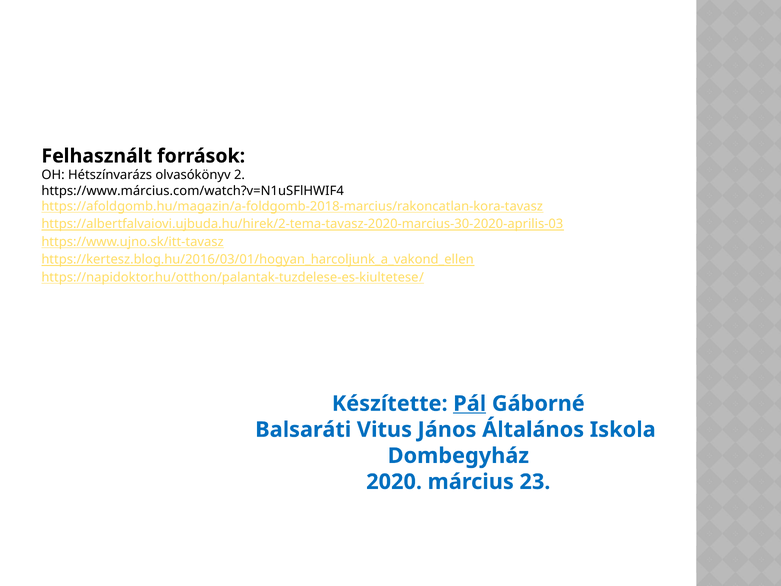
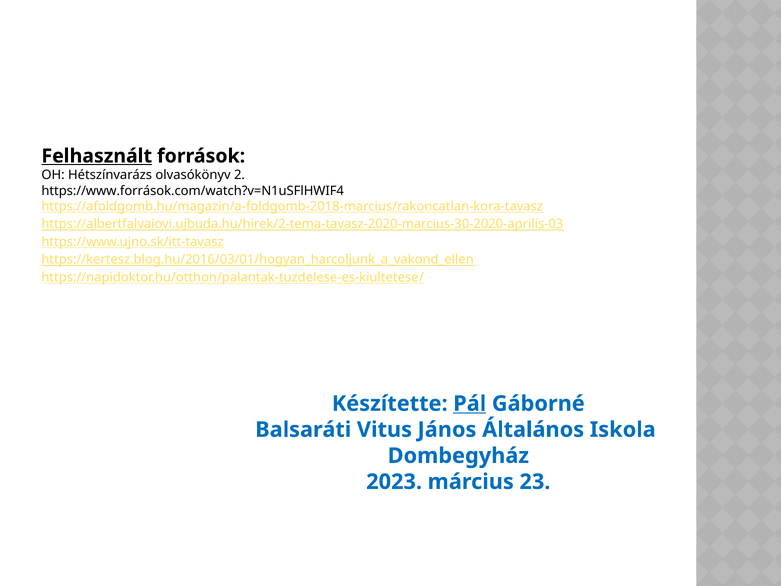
Felhasznált underline: none -> present
https://www.március.com/watch?v=N1uSFlHWIF4: https://www.március.com/watch?v=N1uSFlHWIF4 -> https://www.források.com/watch?v=N1uSFlHWIF4
2020: 2020 -> 2023
